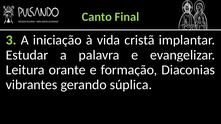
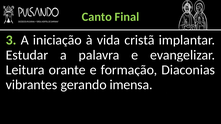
súplica: súplica -> imensa
